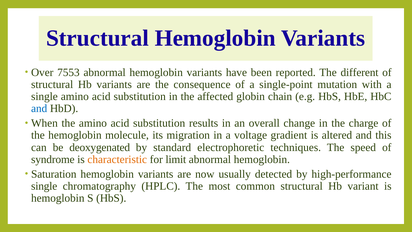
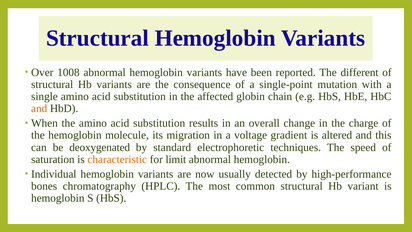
7553: 7553 -> 1008
and at (39, 108) colour: blue -> orange
syndrome: syndrome -> saturation
Saturation: Saturation -> Individual
single at (44, 186): single -> bones
